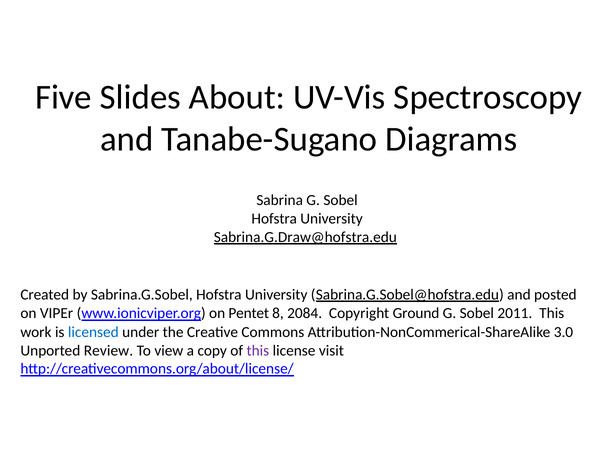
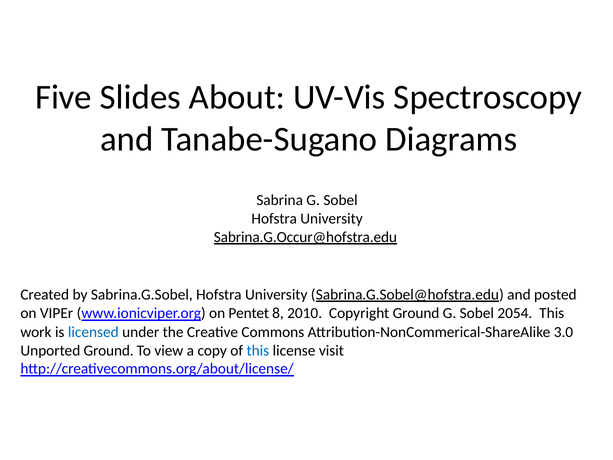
Sabrina.G.Draw@hofstra.edu: Sabrina.G.Draw@hofstra.edu -> Sabrina.G.Occur@hofstra.edu
2084: 2084 -> 2010
2011: 2011 -> 2054
Unported Review: Review -> Ground
this at (258, 350) colour: purple -> blue
